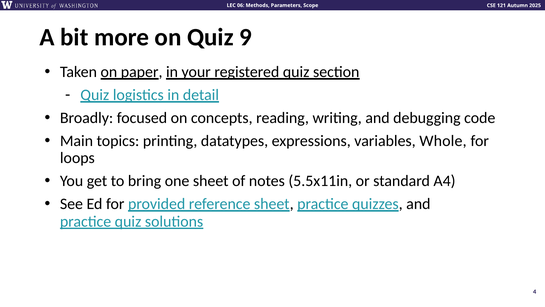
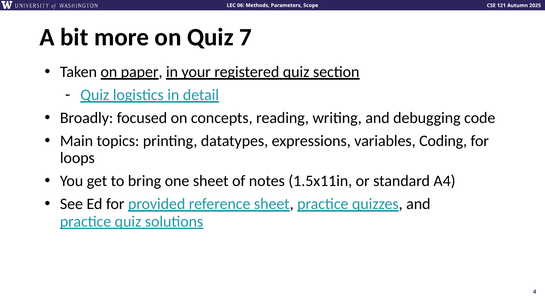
9: 9 -> 7
Whole: Whole -> Coding
5.5x11in: 5.5x11in -> 1.5x11in
